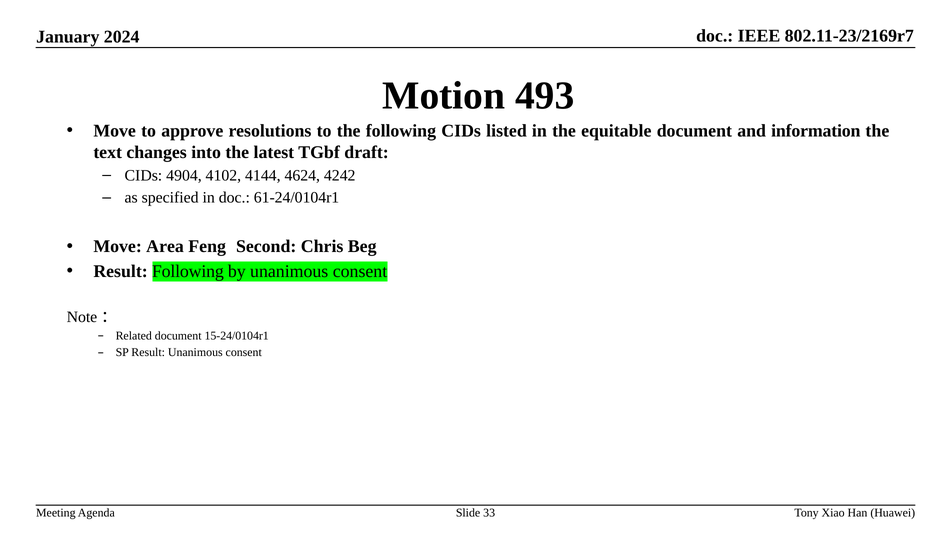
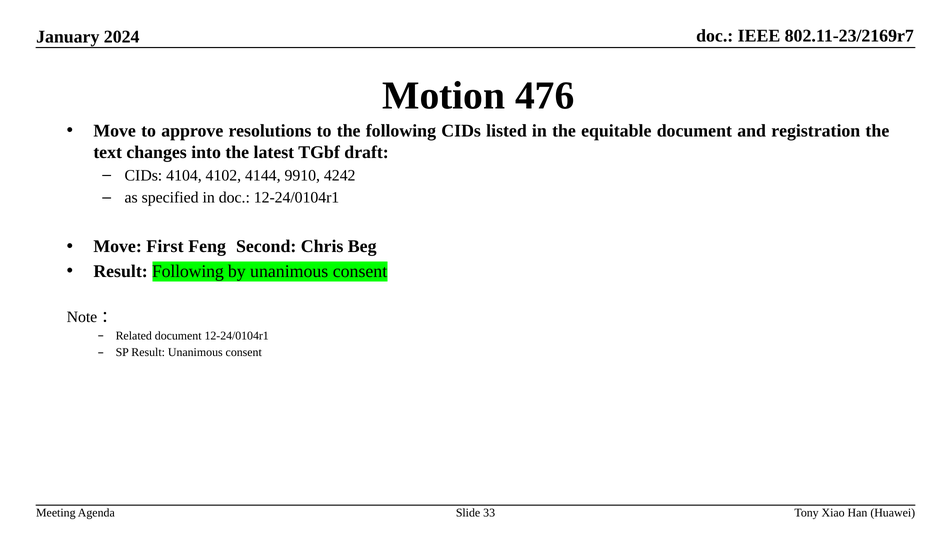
493: 493 -> 476
information: information -> registration
4904: 4904 -> 4104
4624: 4624 -> 9910
doc 61-24/0104r1: 61-24/0104r1 -> 12-24/0104r1
Area: Area -> First
document 15-24/0104r1: 15-24/0104r1 -> 12-24/0104r1
